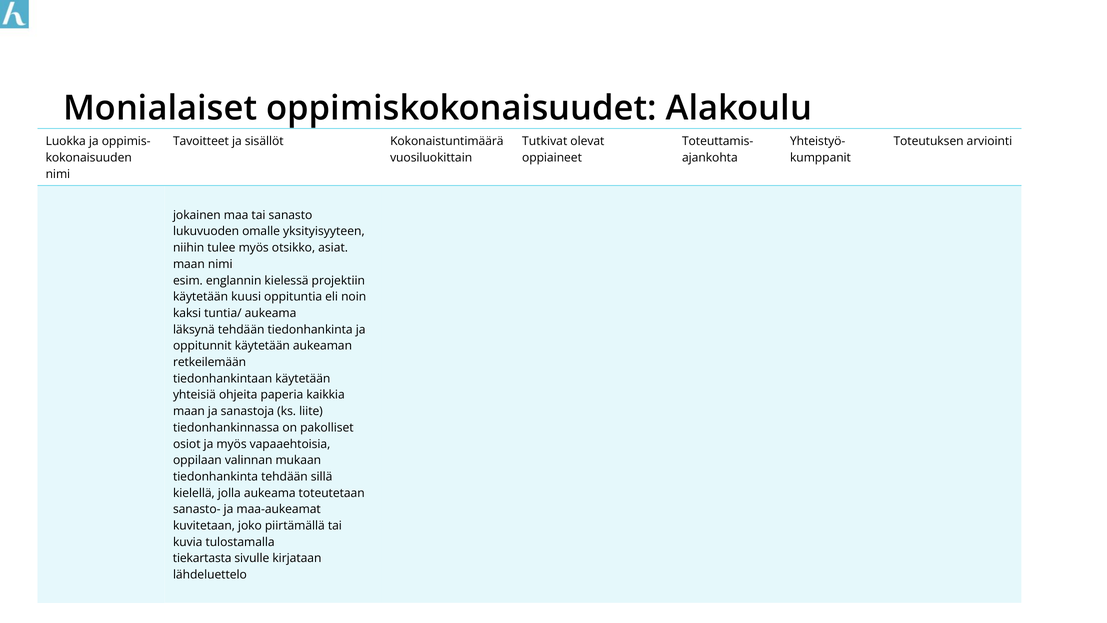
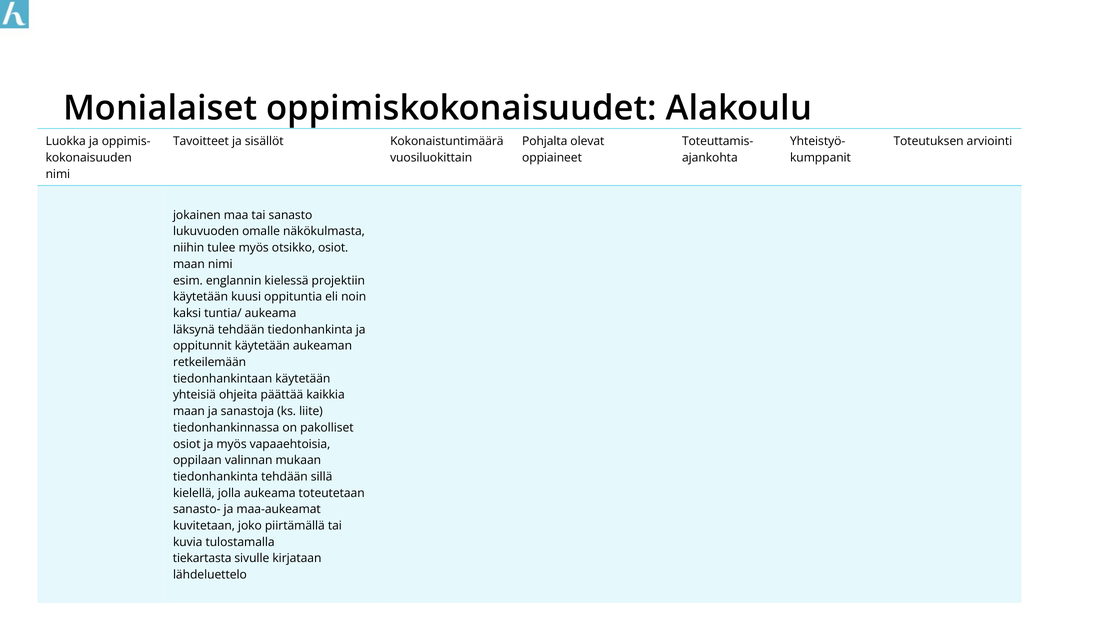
Tutkivat: Tutkivat -> Pohjalta
yksityisyyteen: yksityisyyteen -> näkökulmasta
otsikko asiat: asiat -> osiot
paperia: paperia -> päättää
